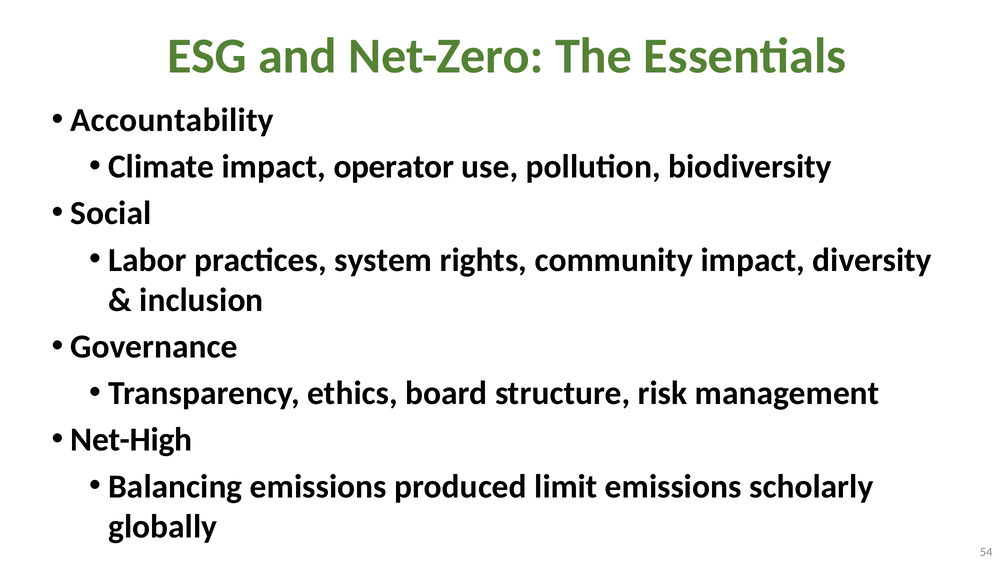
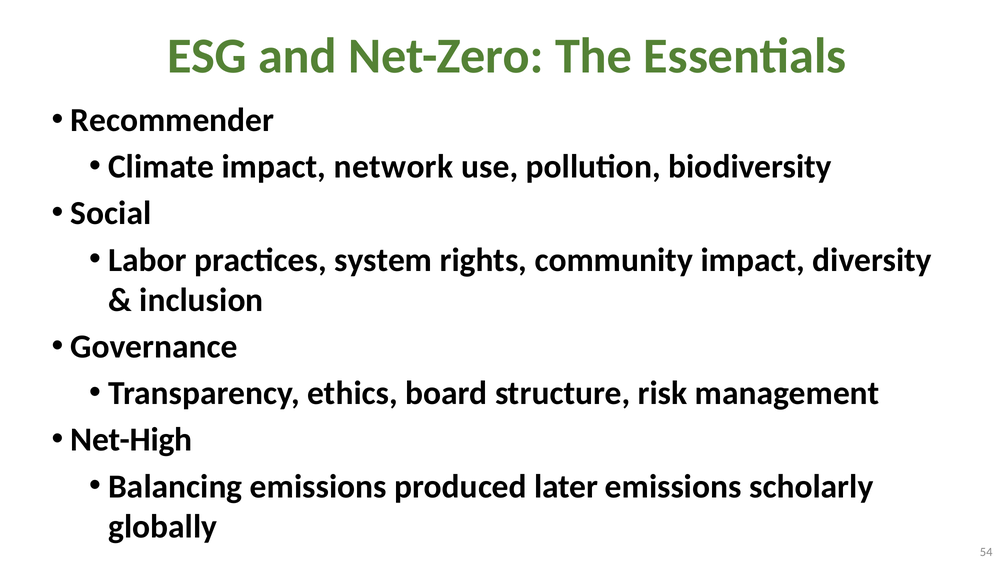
Accountability: Accountability -> Recommender
operator: operator -> network
limit: limit -> later
